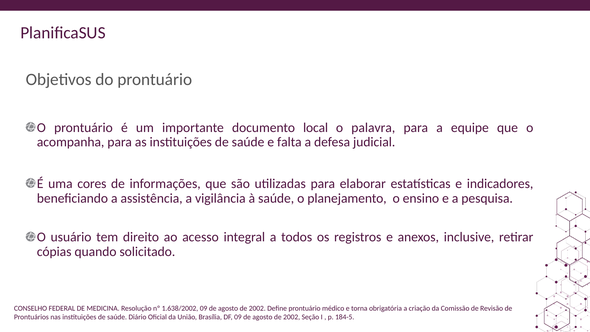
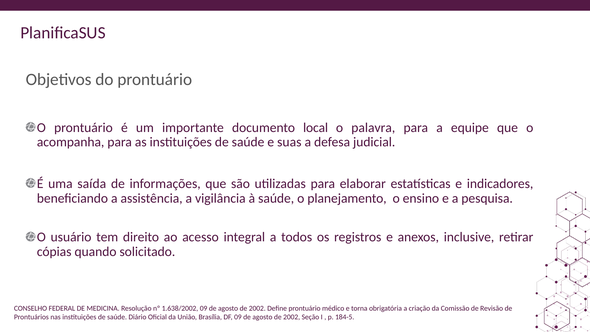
falta: falta -> suas
cores: cores -> saída
